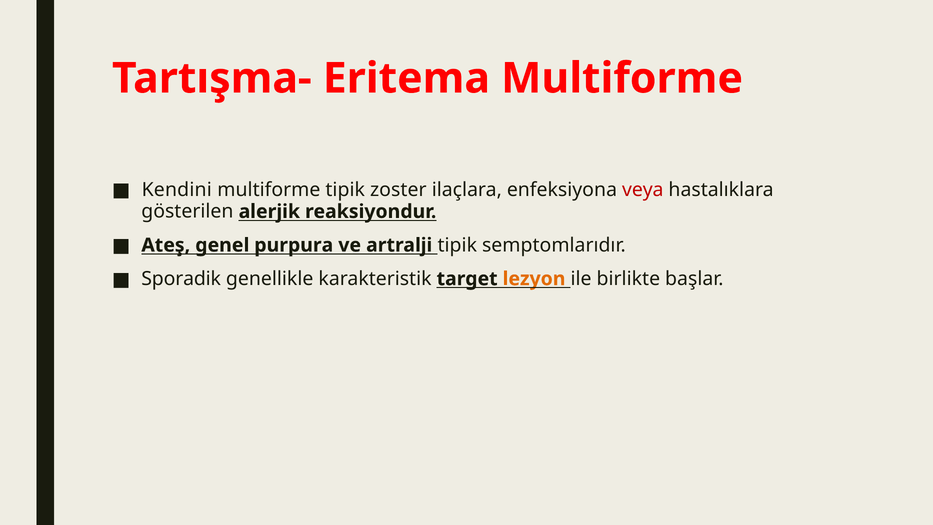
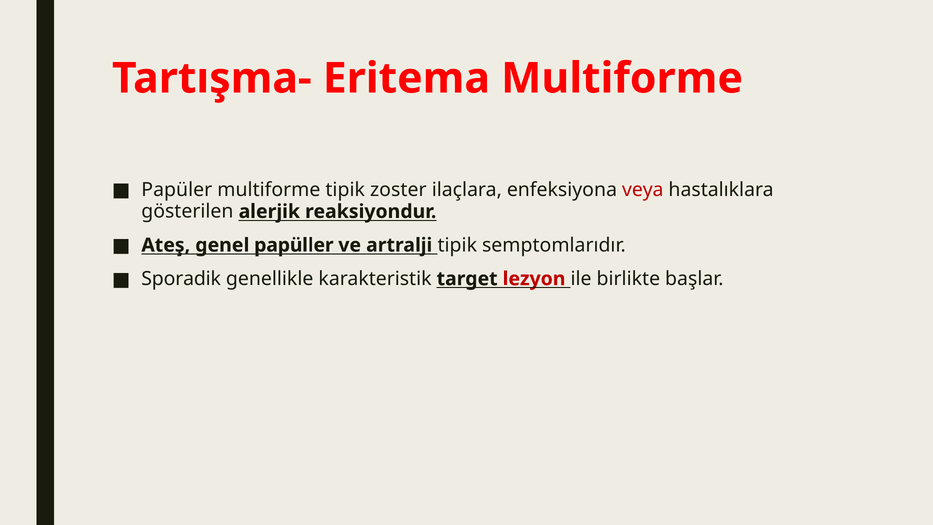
Kendini: Kendini -> Papüler
purpura: purpura -> papüller
lezyon colour: orange -> red
